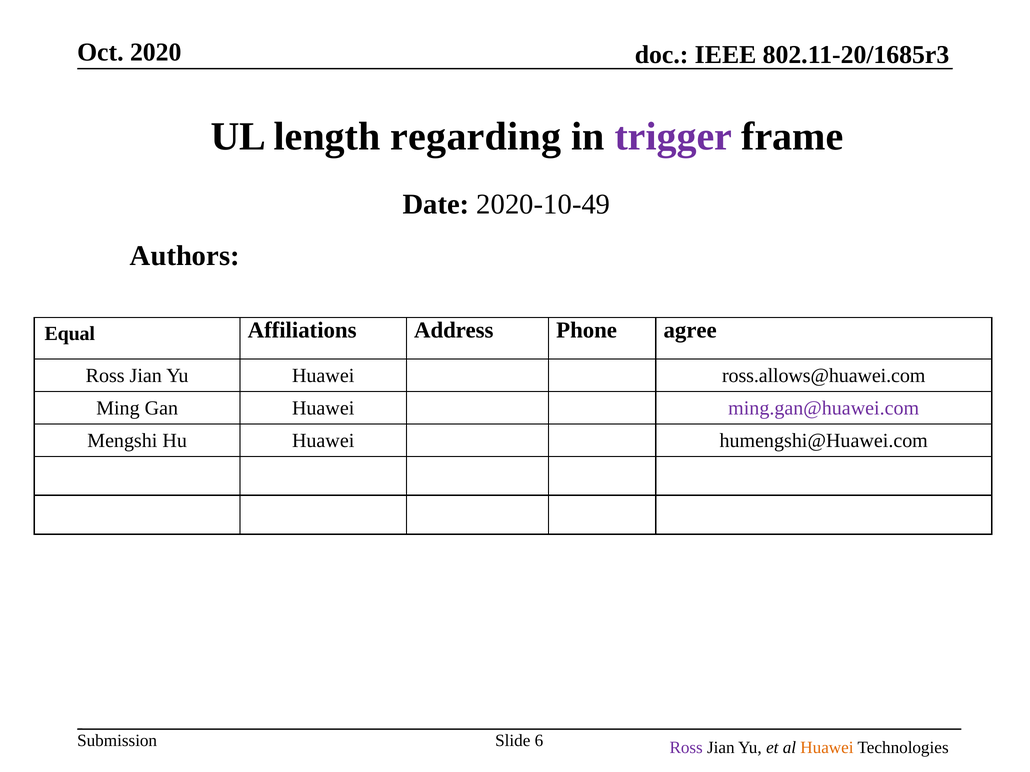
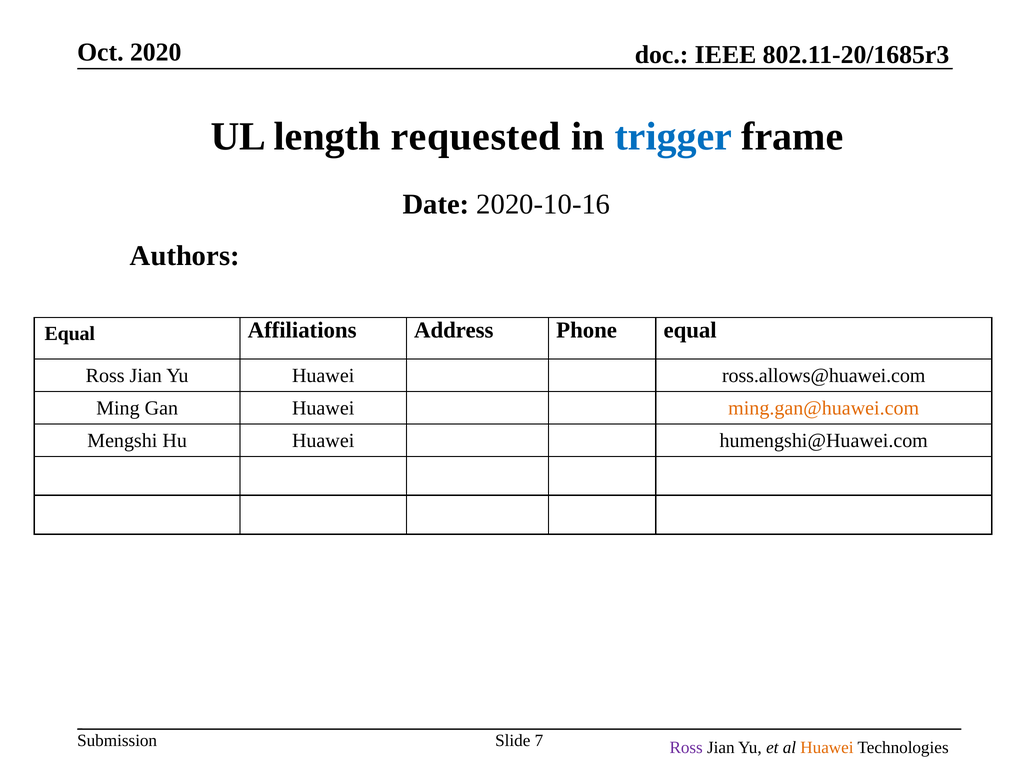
regarding: regarding -> requested
trigger colour: purple -> blue
2020-10-49: 2020-10-49 -> 2020-10-16
Phone agree: agree -> equal
ming.gan@huawei.com colour: purple -> orange
6: 6 -> 7
